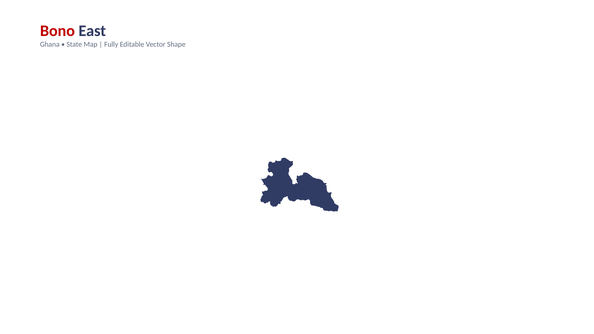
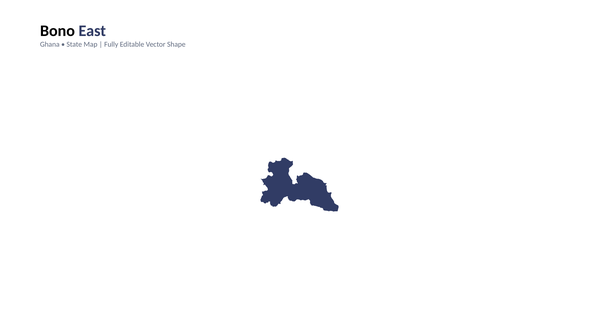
Bono colour: red -> black
